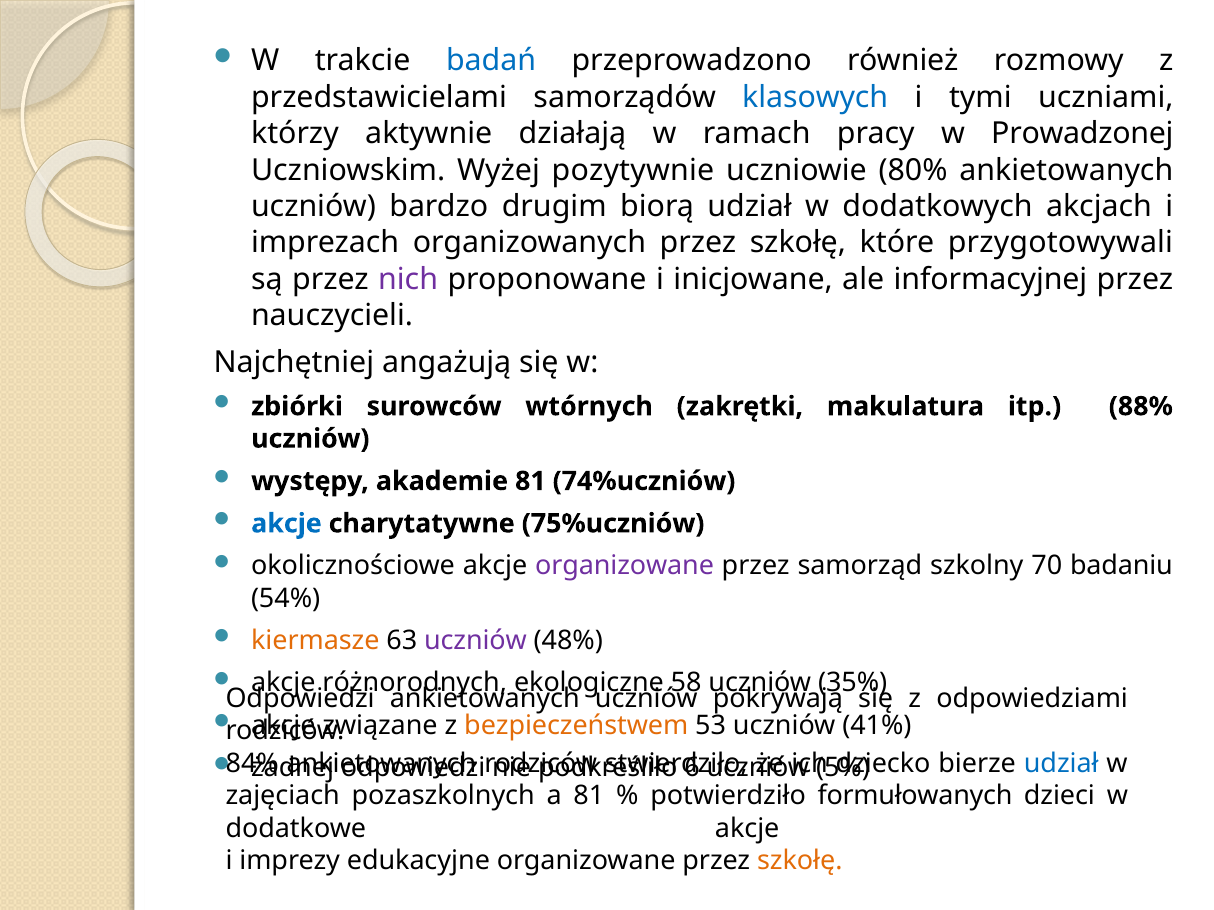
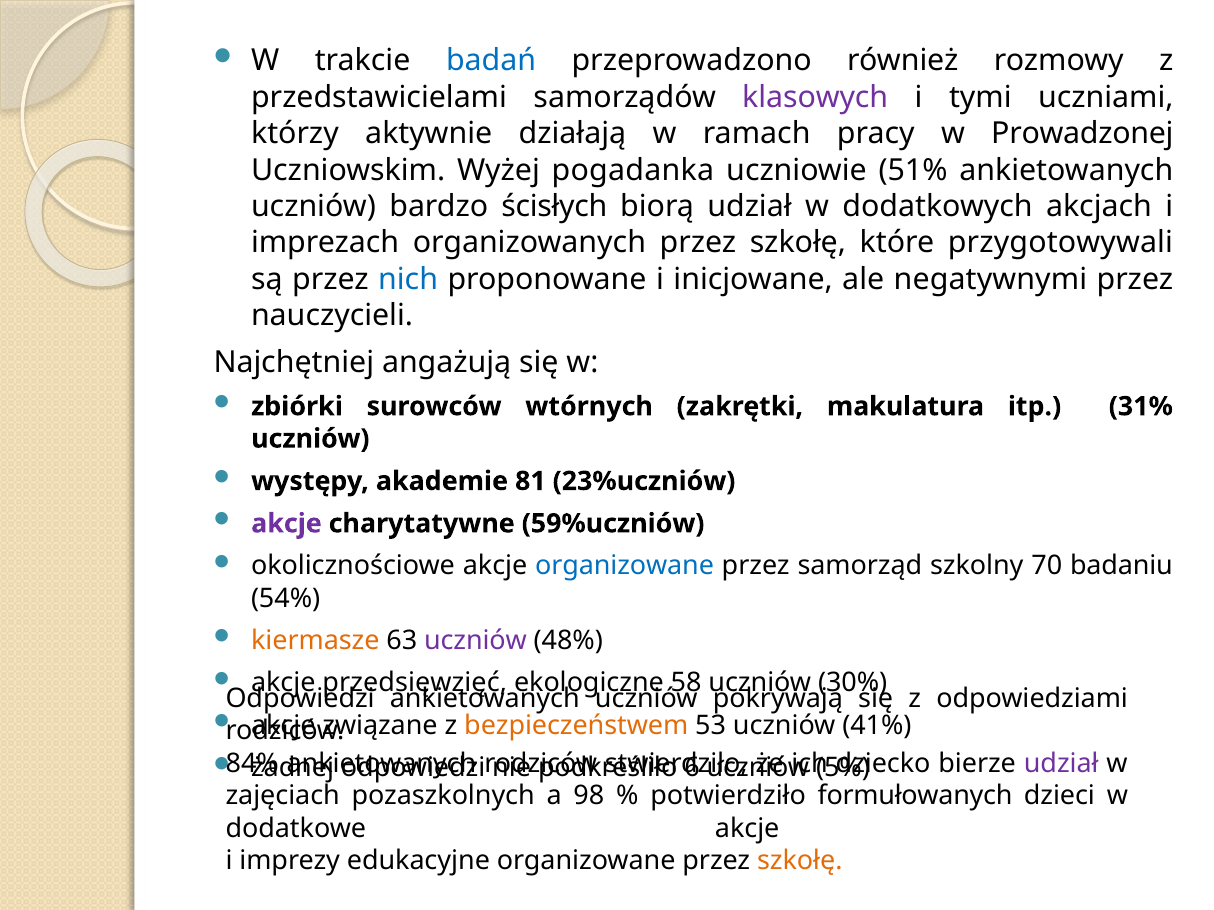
klasowych colour: blue -> purple
pozytywnie: pozytywnie -> pogadanka
80%: 80% -> 51%
drugim: drugim -> ścisłych
nich colour: purple -> blue
informacyjnej: informacyjnej -> negatywnymi
88%: 88% -> 31%
74%uczniów: 74%uczniów -> 23%uczniów
akcje at (286, 524) colour: blue -> purple
75%uczniów: 75%uczniów -> 59%uczniów
organizowane at (625, 566) colour: purple -> blue
różnorodnych: różnorodnych -> przedsięwzięć
35%: 35% -> 30%
udział at (1061, 764) colour: blue -> purple
a 81: 81 -> 98
